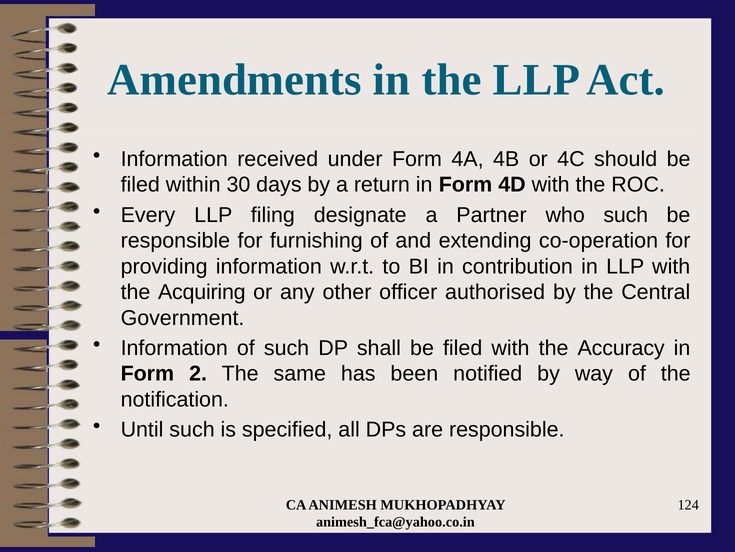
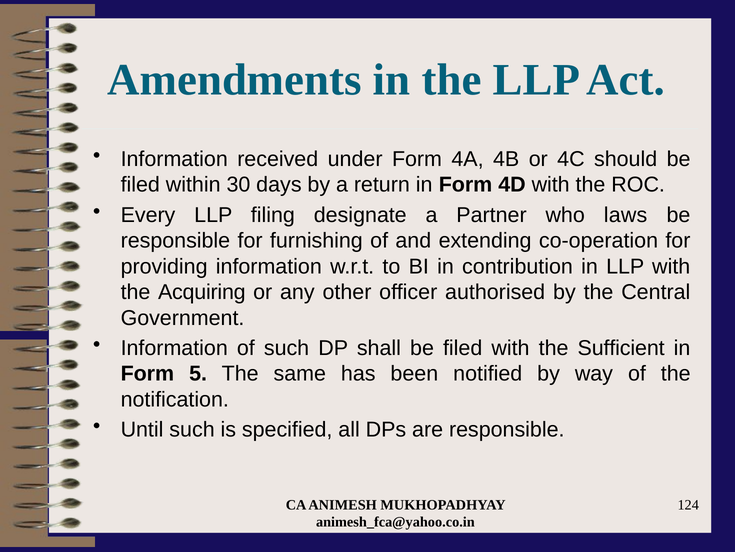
who such: such -> laws
Accuracy: Accuracy -> Sufficient
2: 2 -> 5
